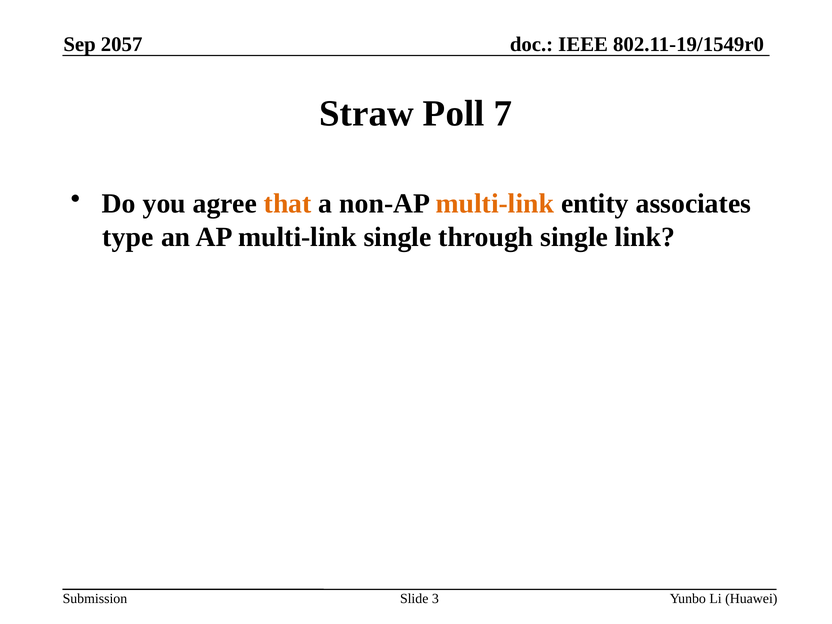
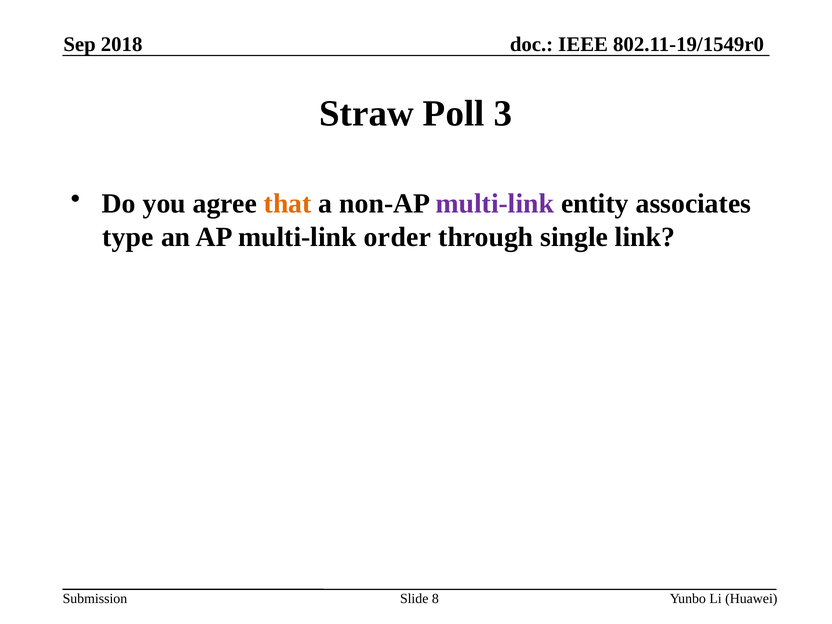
2057: 2057 -> 2018
7: 7 -> 3
multi-link at (495, 204) colour: orange -> purple
multi-link single: single -> order
3: 3 -> 8
